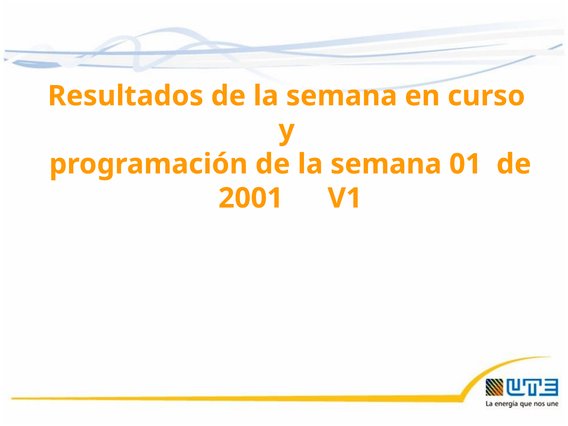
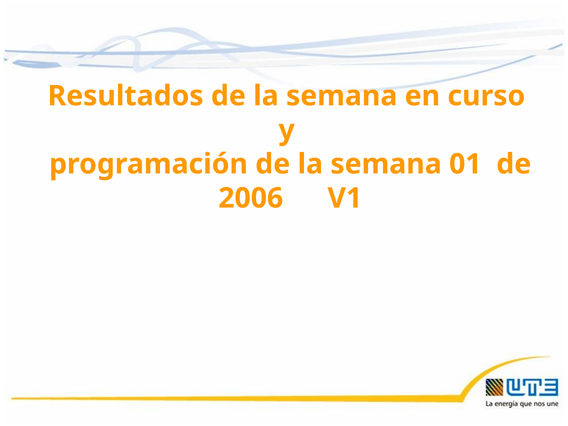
2001: 2001 -> 2006
